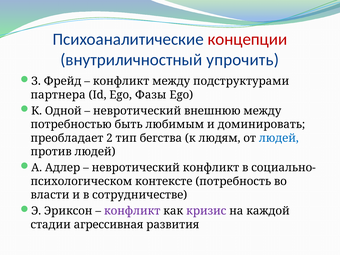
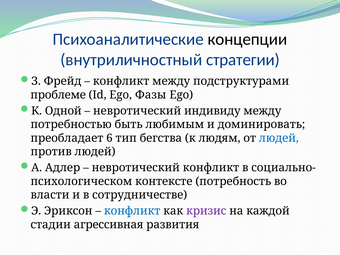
концепции colour: red -> black
упрочить: упрочить -> стратегии
партнера: партнера -> проблеме
внешнюю: внешнюю -> индивиду
2: 2 -> 6
конфликт at (132, 211) colour: purple -> blue
